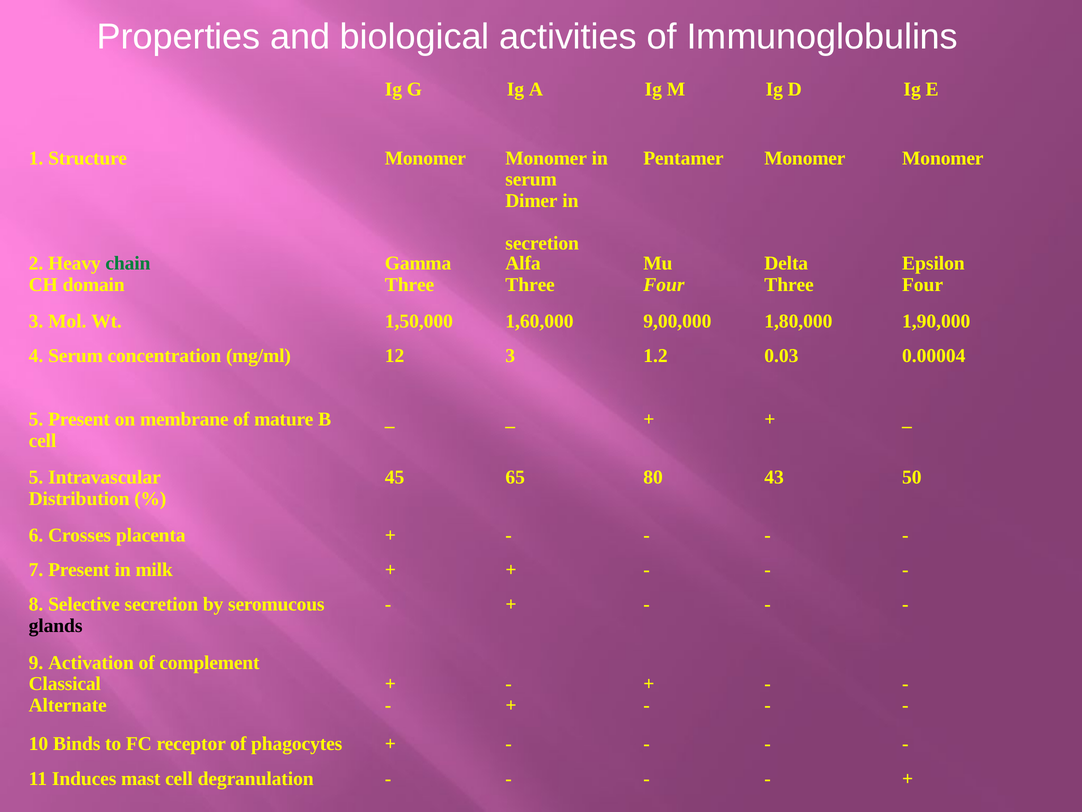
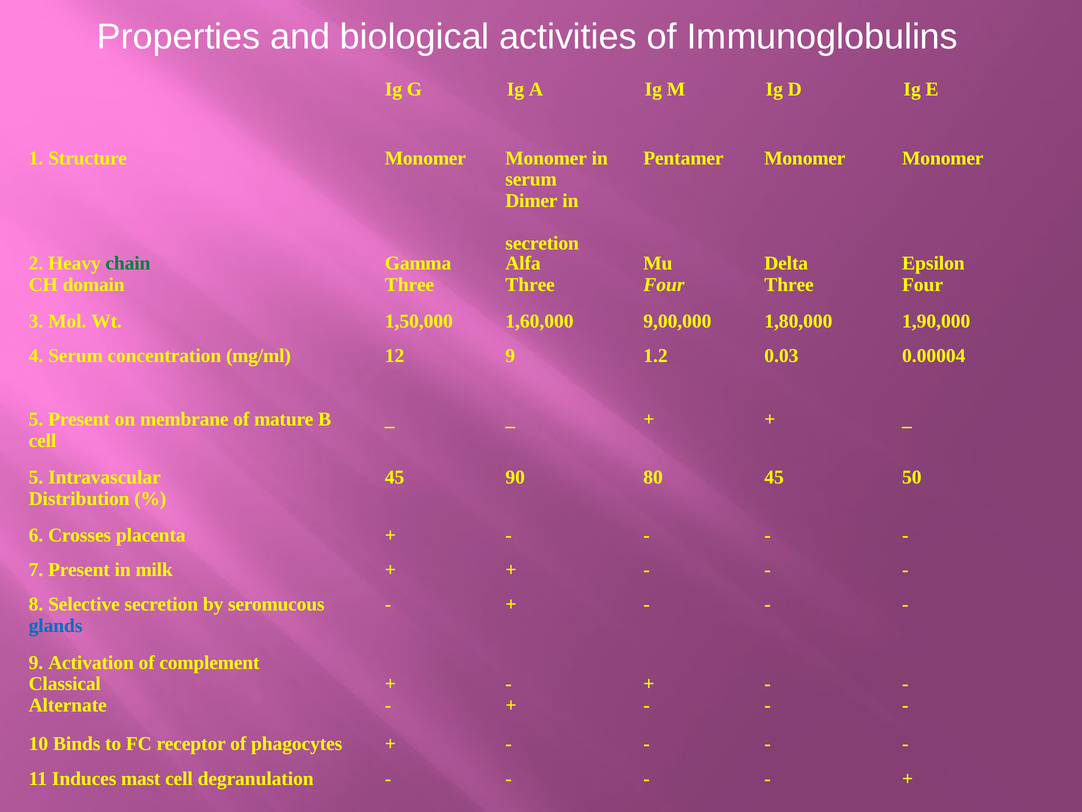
12 3: 3 -> 9
65: 65 -> 90
80 43: 43 -> 45
glands colour: black -> blue
